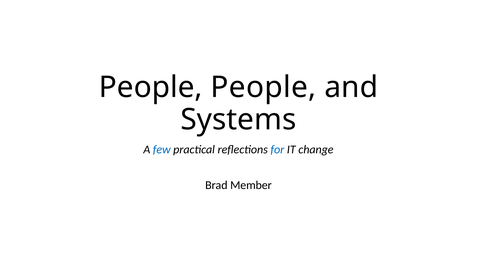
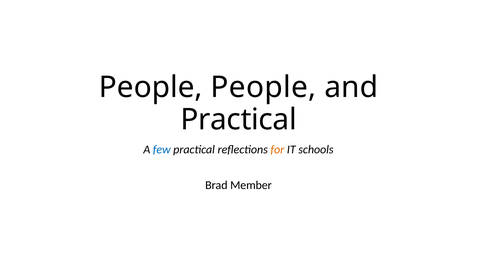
Systems at (238, 119): Systems -> Practical
for colour: blue -> orange
change: change -> schools
